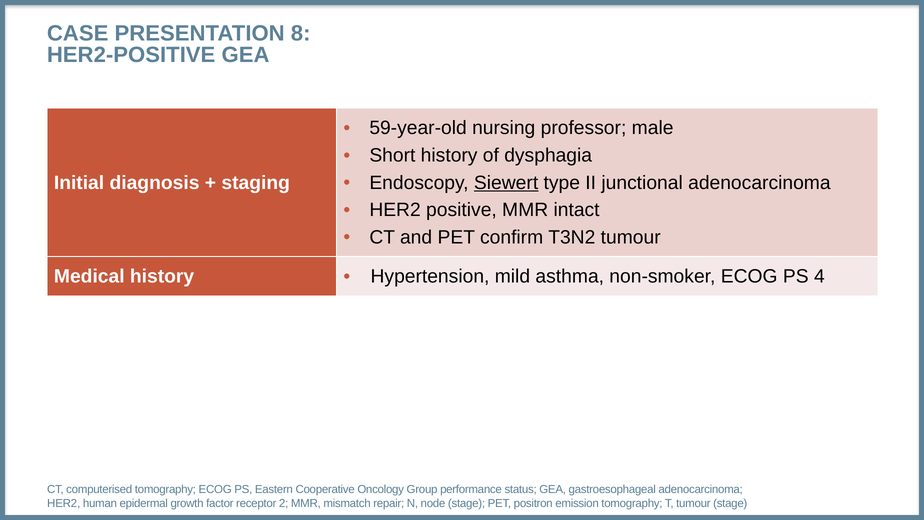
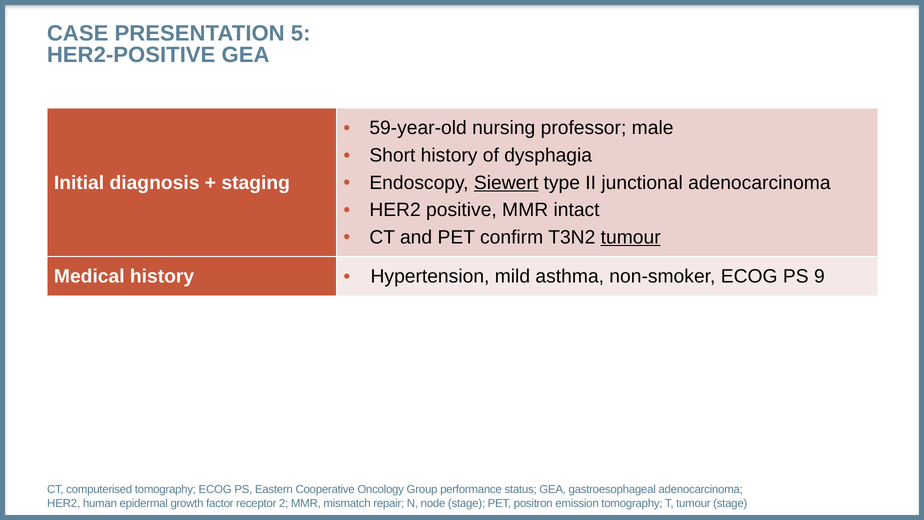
8: 8 -> 5
tumour at (631, 237) underline: none -> present
4: 4 -> 9
